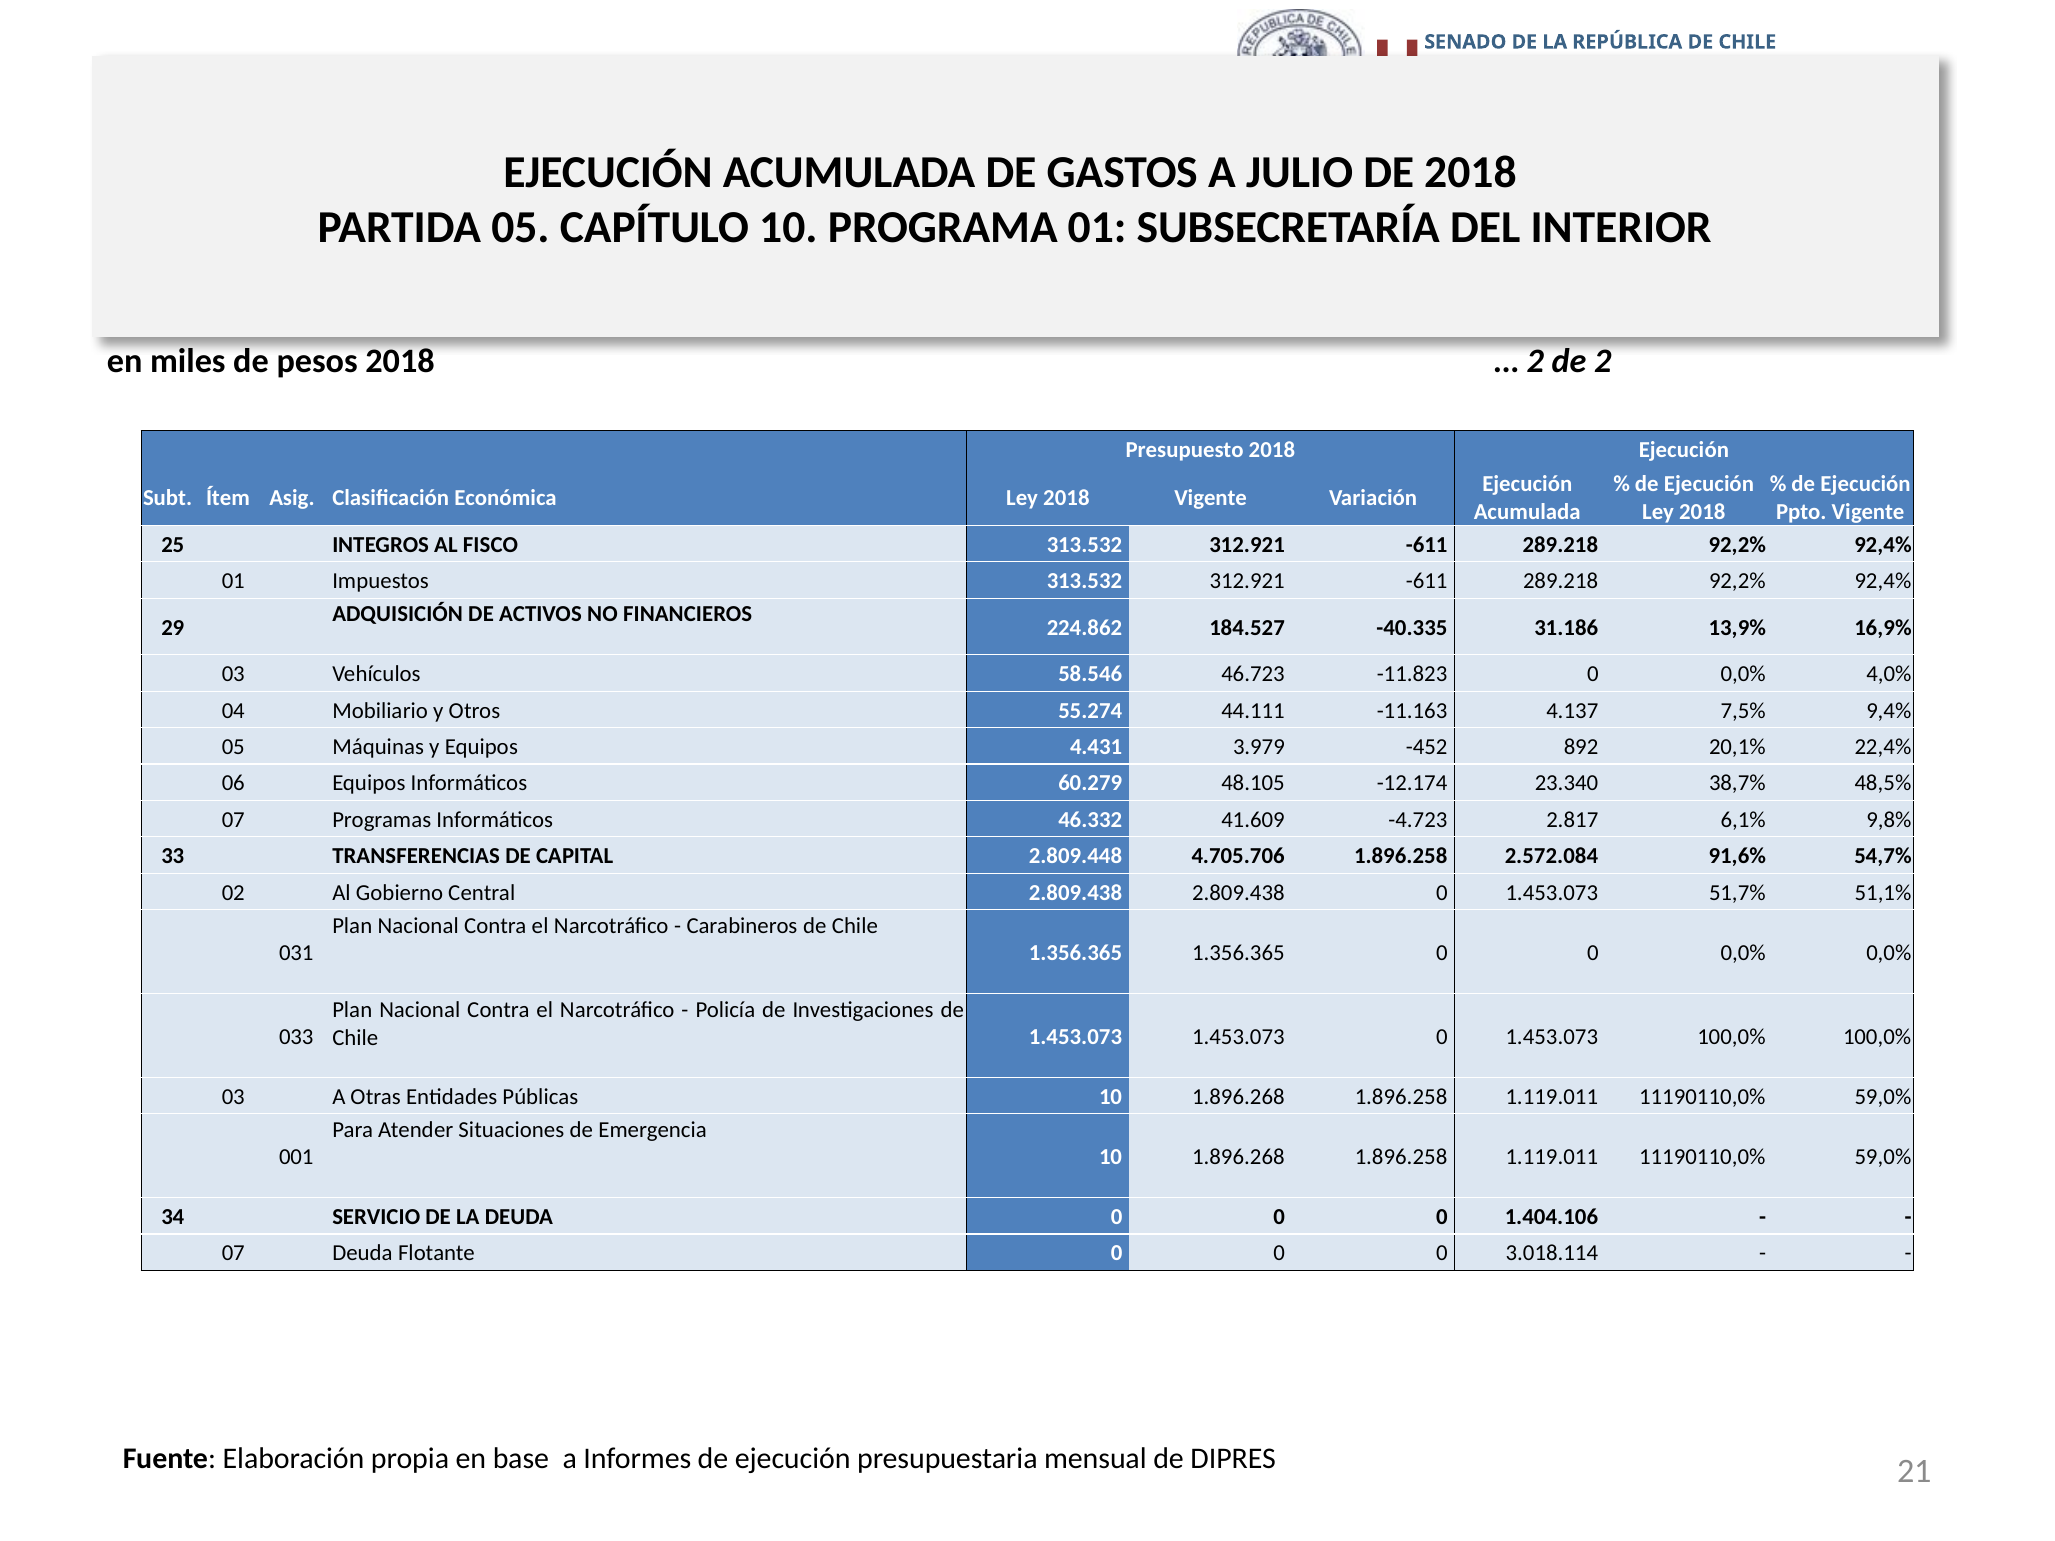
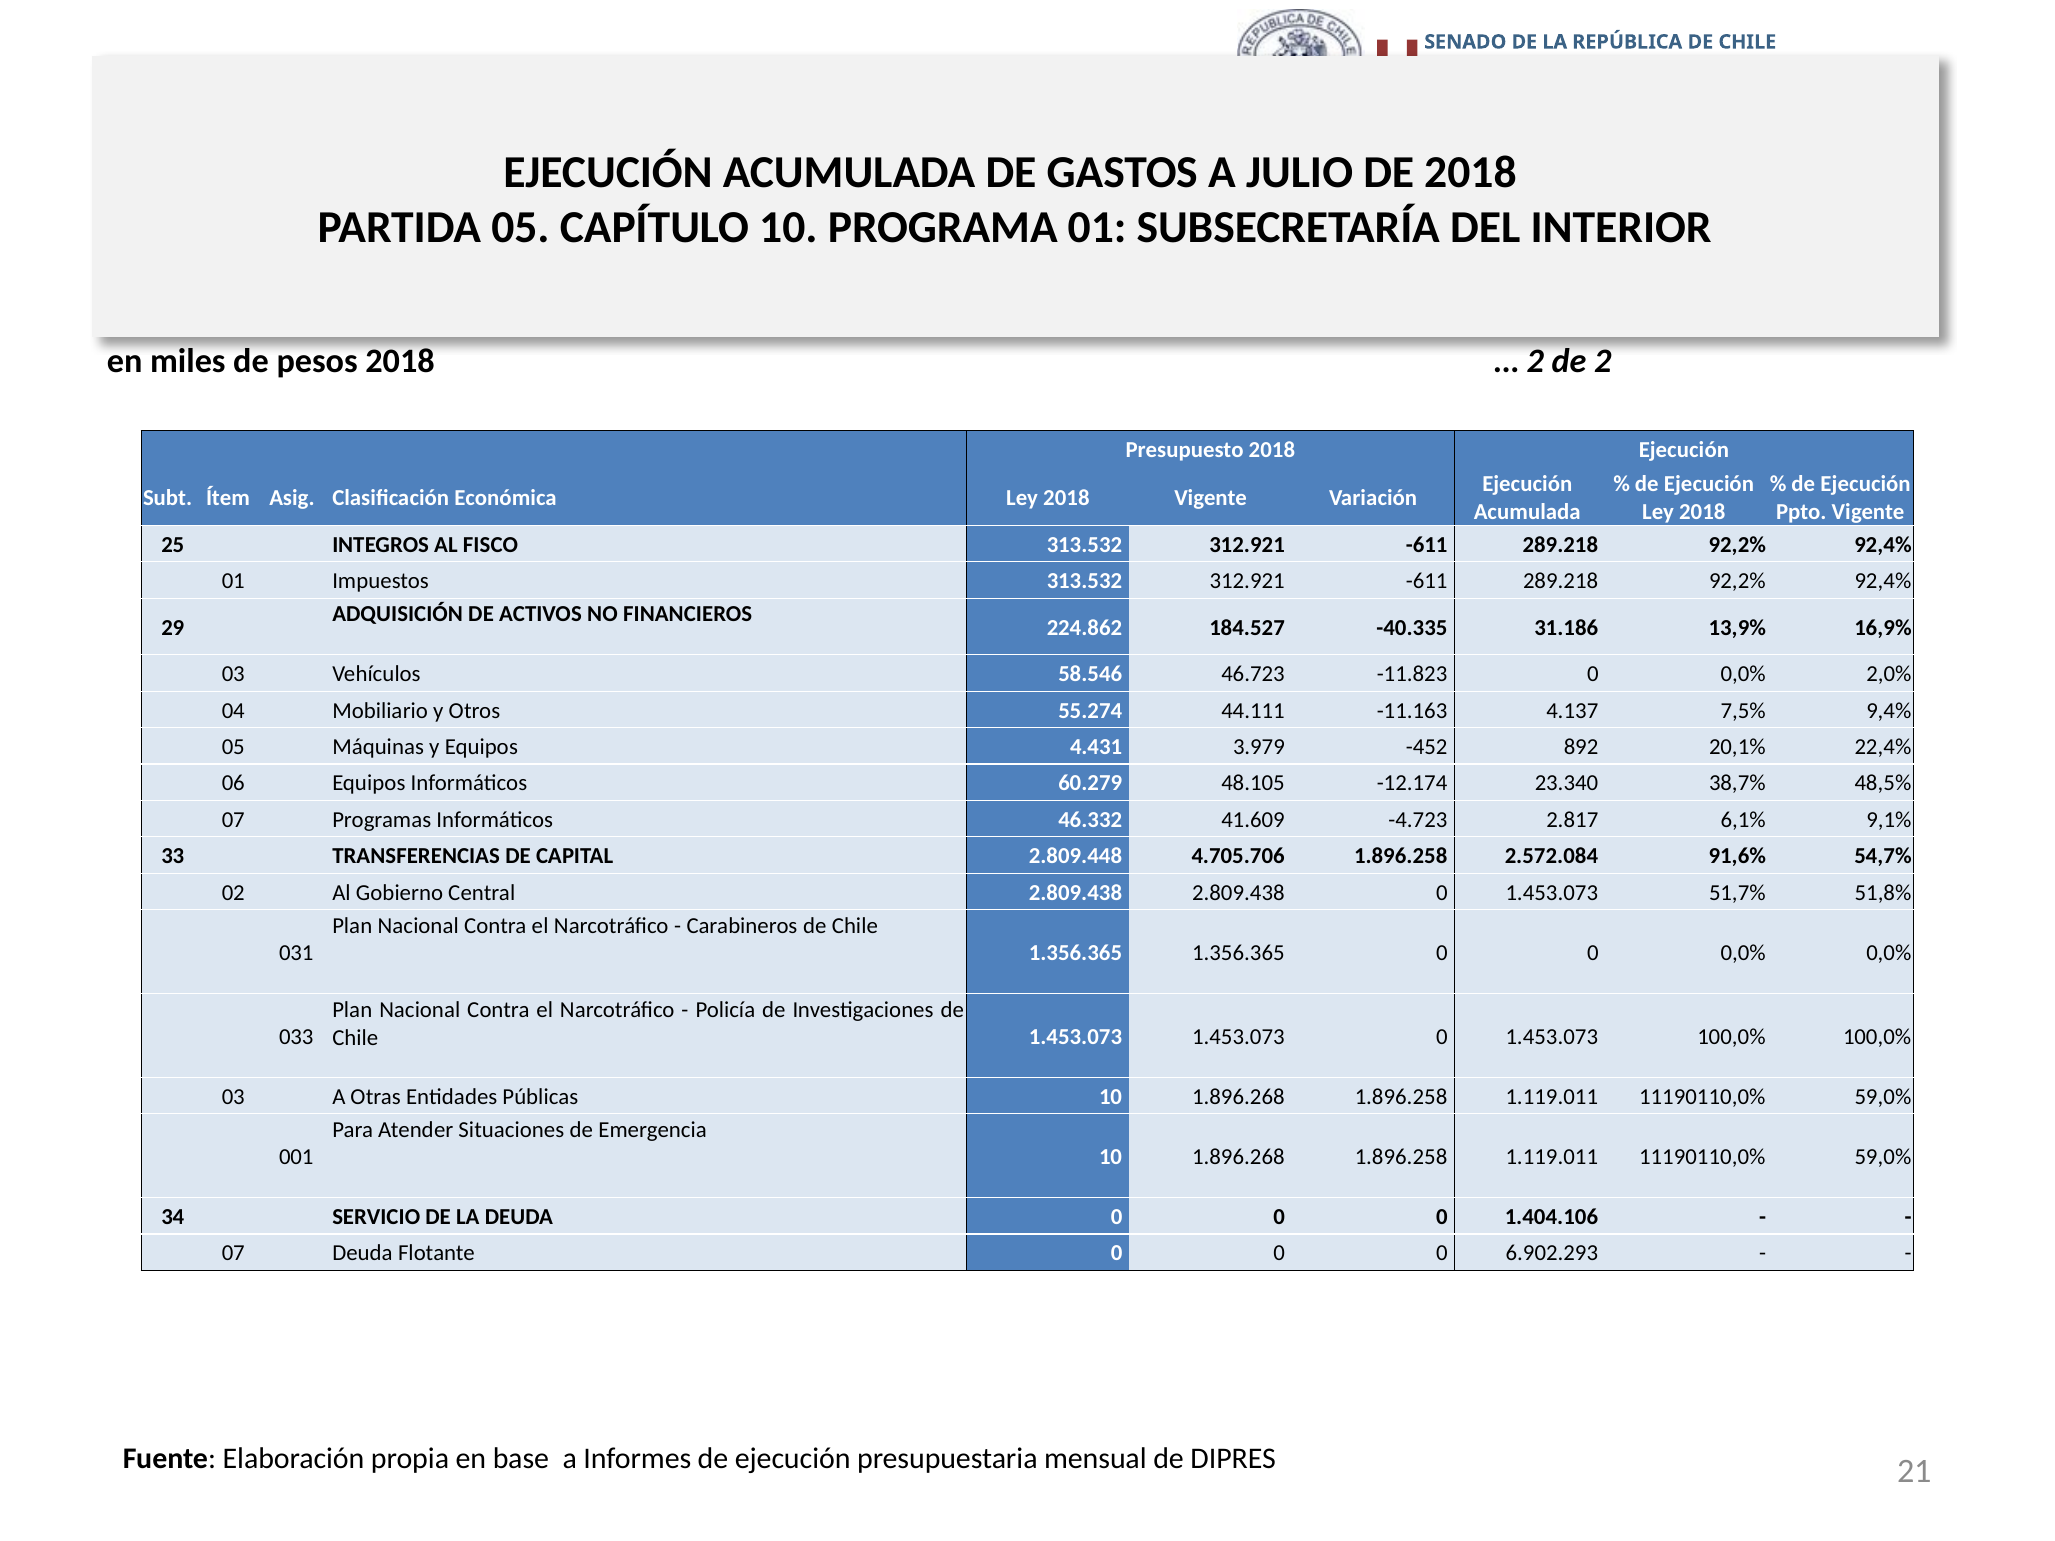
4,0%: 4,0% -> 2,0%
9,8%: 9,8% -> 9,1%
51,1%: 51,1% -> 51,8%
3.018.114: 3.018.114 -> 6.902.293
